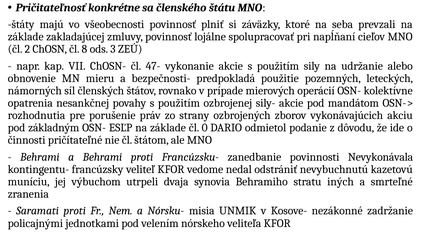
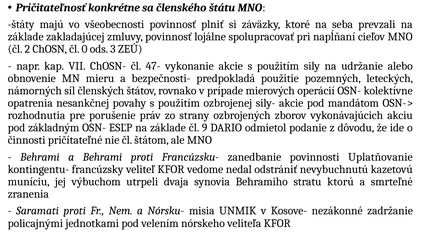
8: 8 -> 0
0: 0 -> 9
Nevykonávala: Nevykonávala -> Uplatňovanie
iných: iných -> ktorú
